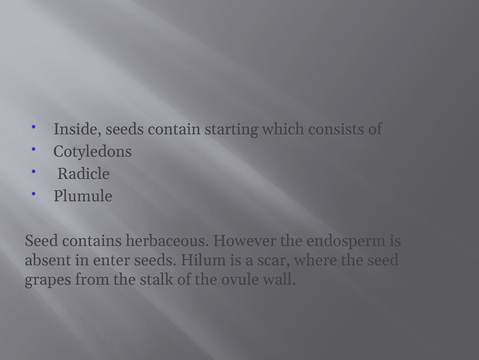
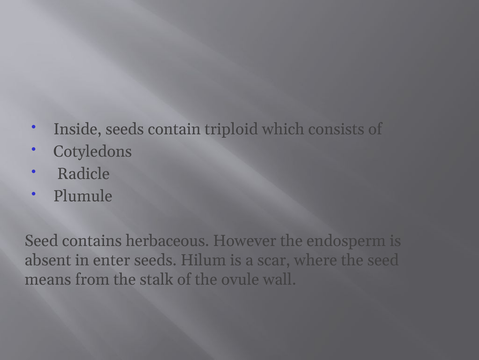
starting: starting -> triploid
grapes: grapes -> means
